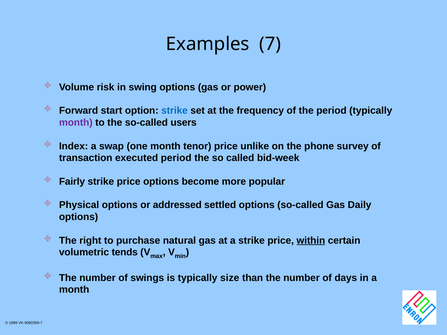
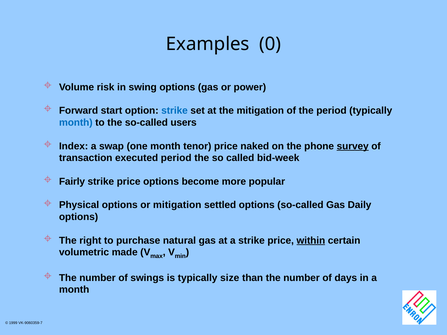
7: 7 -> 0
the frequency: frequency -> mitigation
month at (76, 123) colour: purple -> blue
unlike: unlike -> naked
survey underline: none -> present
or addressed: addressed -> mitigation
tends: tends -> made
